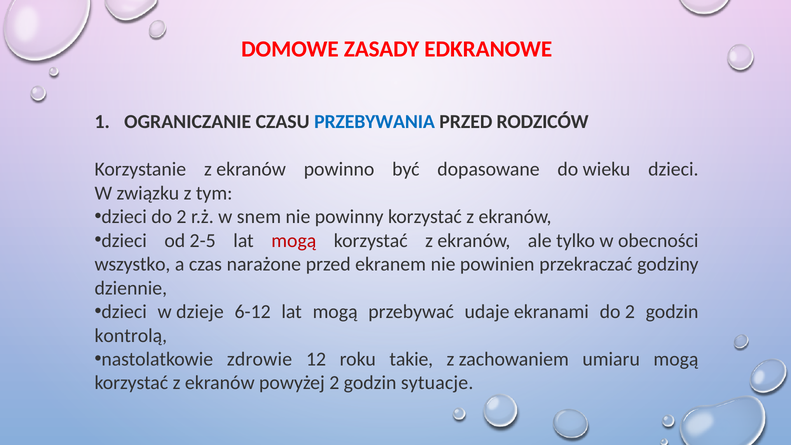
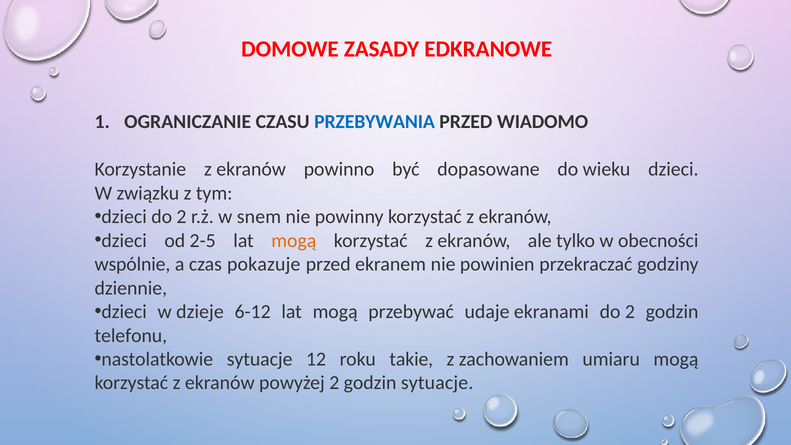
RODZICÓW: RODZICÓW -> WIADOMO
mogą at (294, 241) colour: red -> orange
wszystko: wszystko -> wspólnie
narażone: narażone -> pokazuje
kontrolą: kontrolą -> telefonu
nastolatkowie zdrowie: zdrowie -> sytuacje
